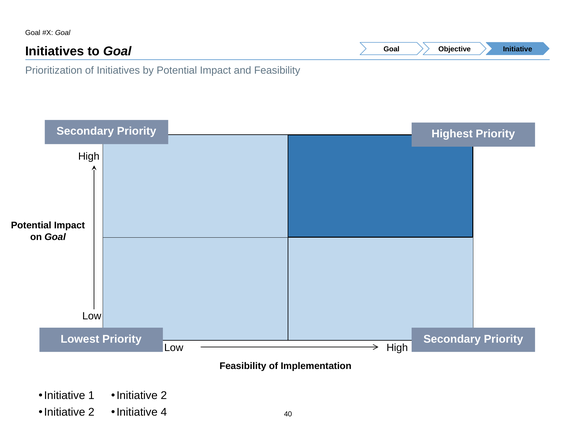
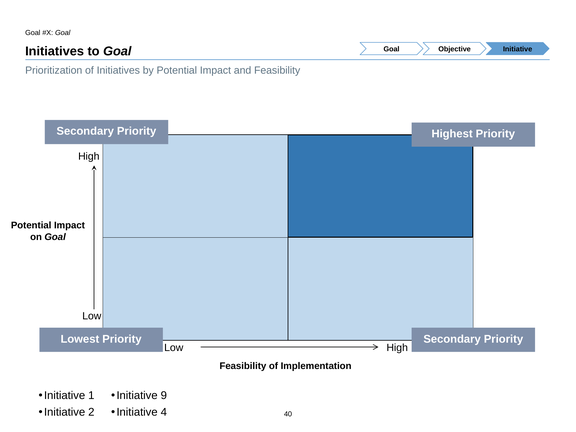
2 at (164, 396): 2 -> 9
